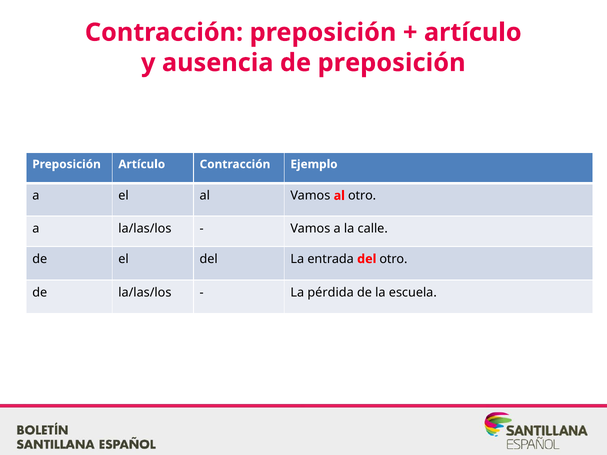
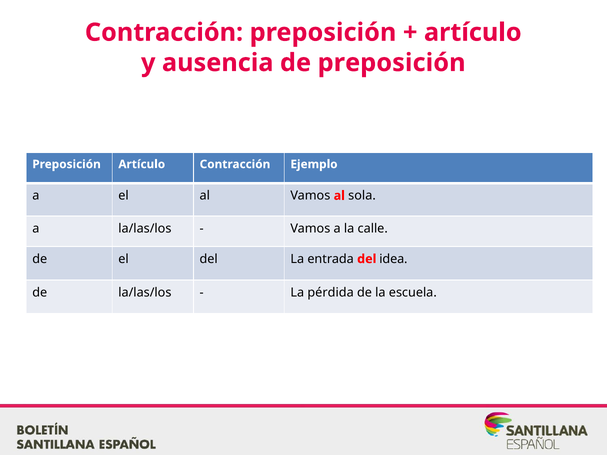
al otro: otro -> sola
del otro: otro -> idea
